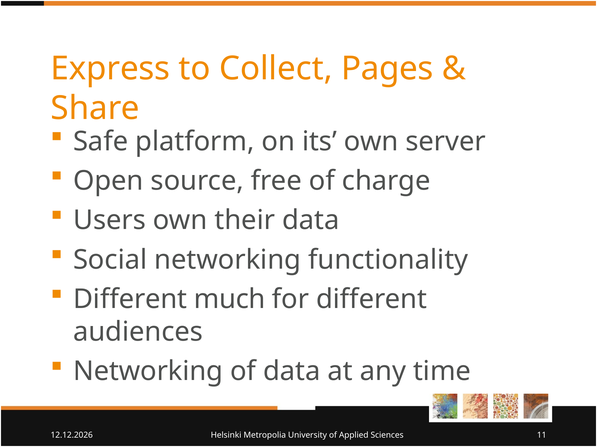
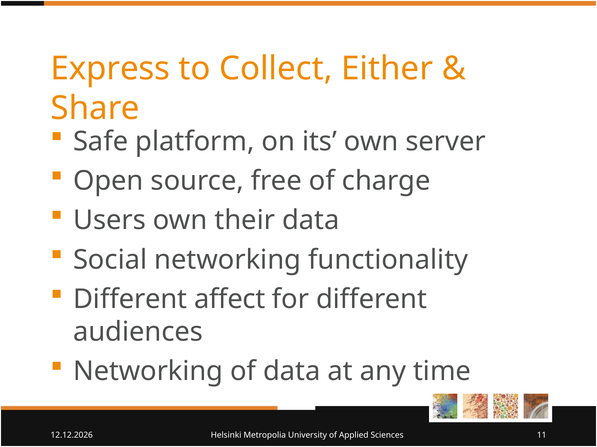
Pages: Pages -> Either
much: much -> affect
